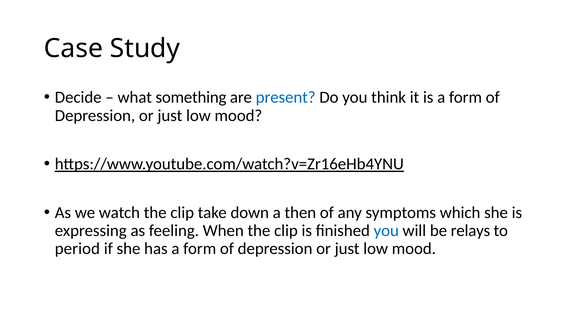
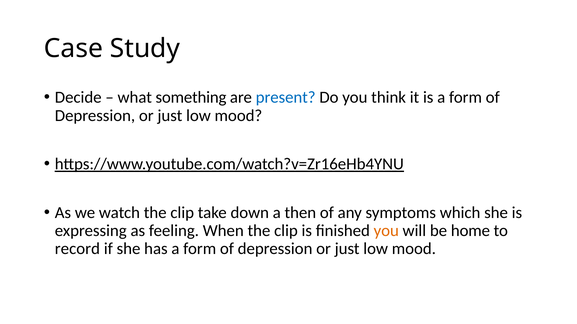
you at (386, 231) colour: blue -> orange
relays: relays -> home
period: period -> record
